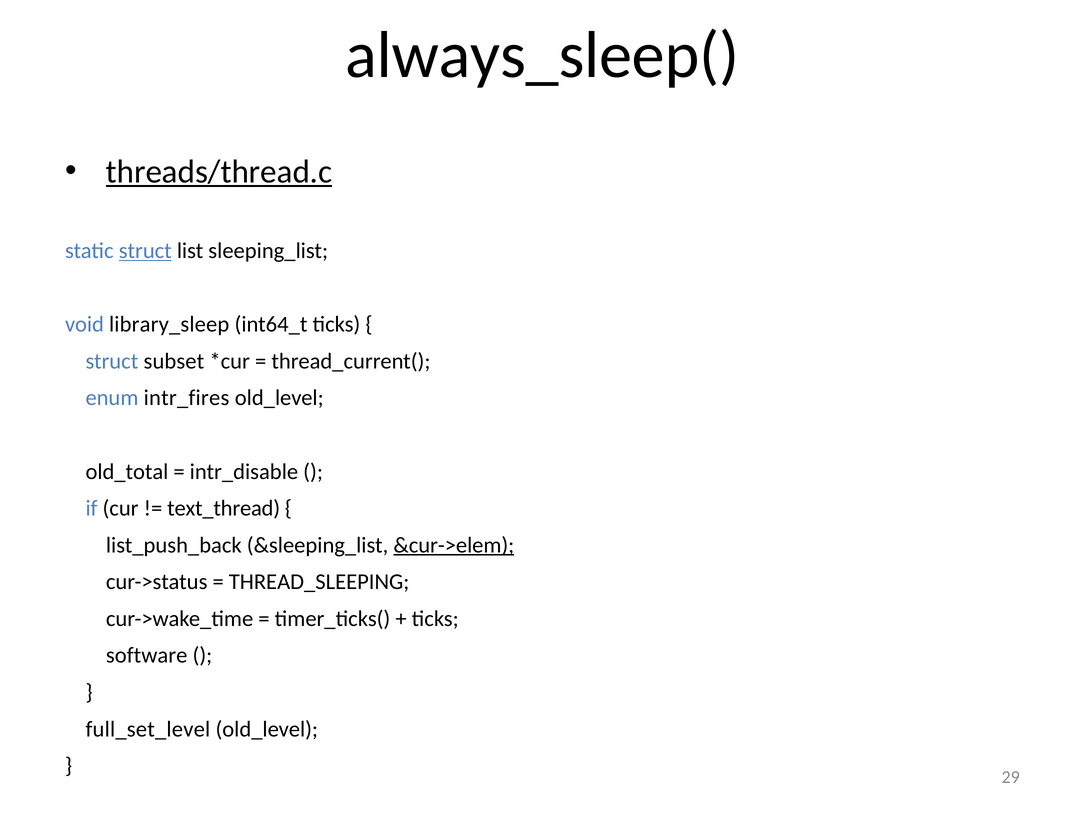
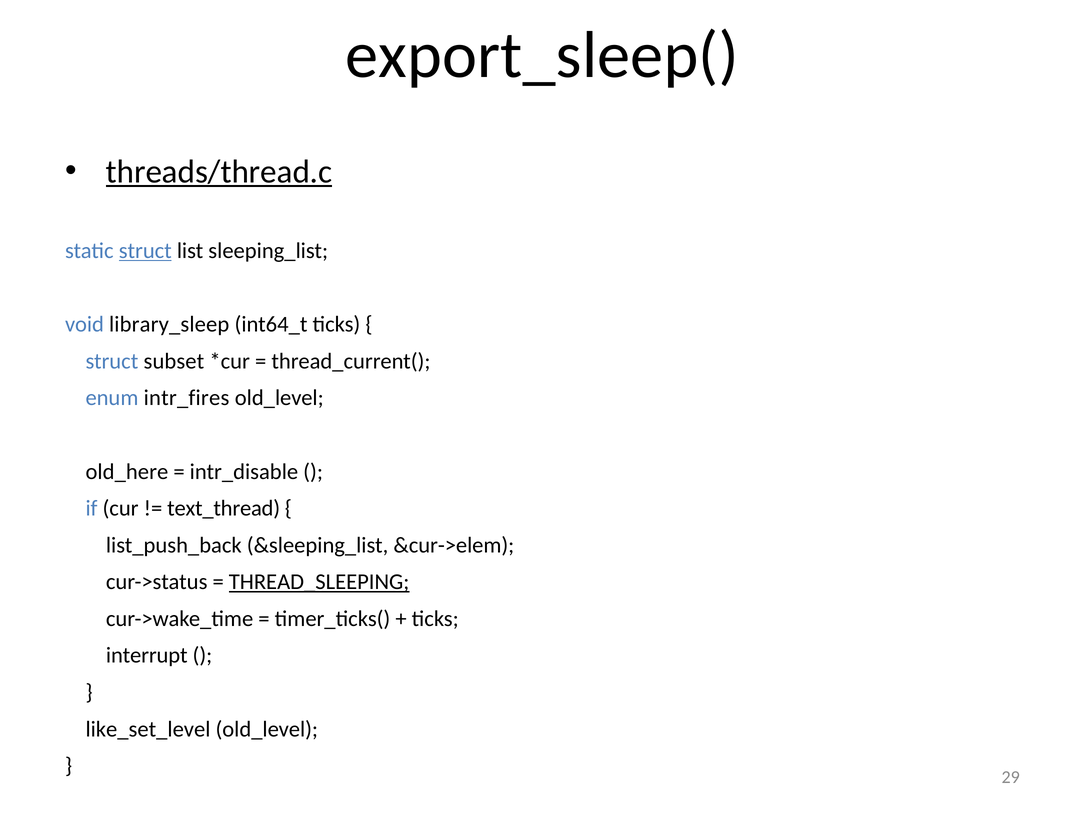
always_sleep(: always_sleep( -> export_sleep(
old_total: old_total -> old_here
&cur->elem underline: present -> none
THREAD_SLEEPING underline: none -> present
software: software -> interrupt
full_set_level: full_set_level -> like_set_level
